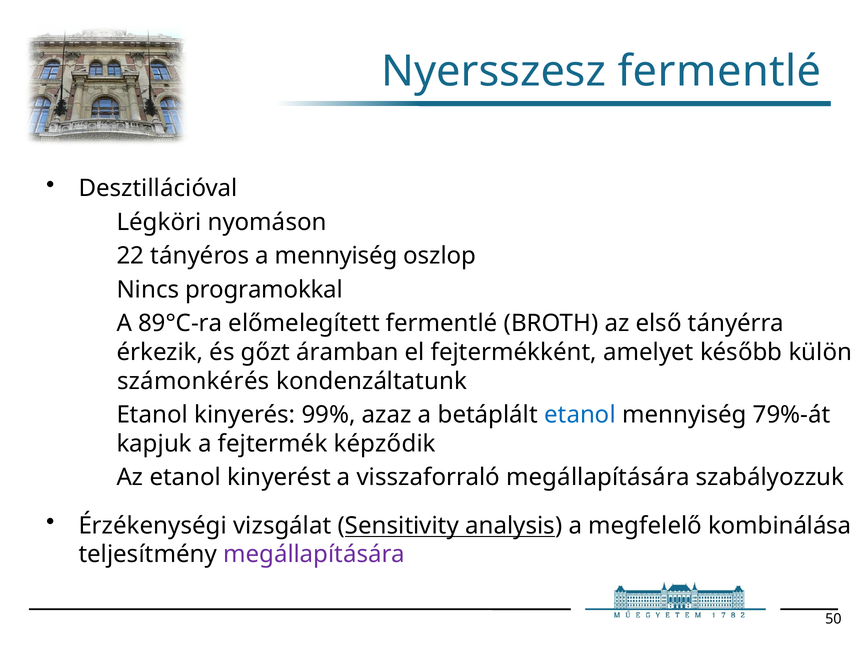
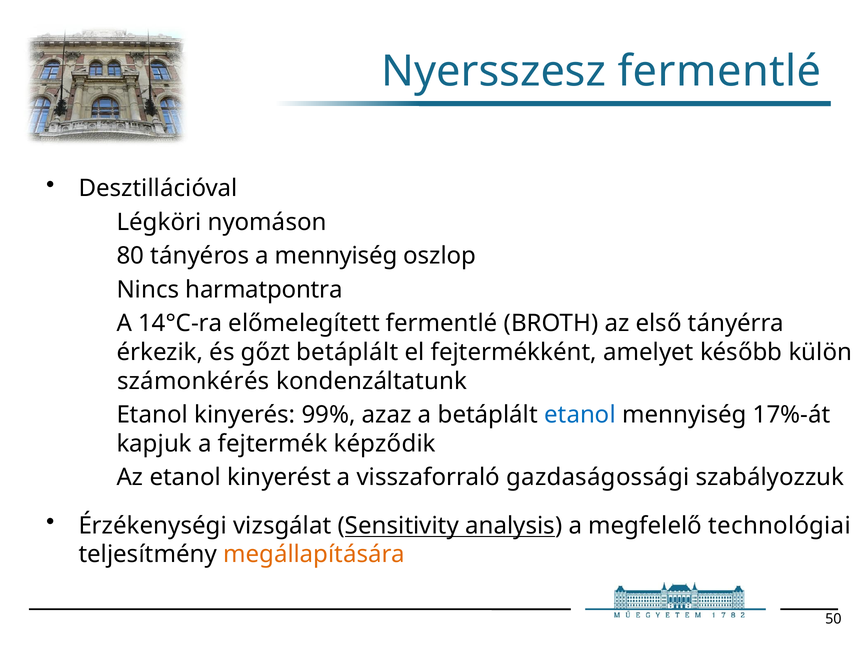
22: 22 -> 80
programokkal: programokkal -> harmatpontra
89°C-ra: 89°C-ra -> 14°C-ra
gőzt áramban: áramban -> betáplált
79%-át: 79%-át -> 17%-át
visszaforraló megállapítására: megállapítására -> gazdaságossági
kombinálása: kombinálása -> technológiai
megállapítására at (314, 555) colour: purple -> orange
